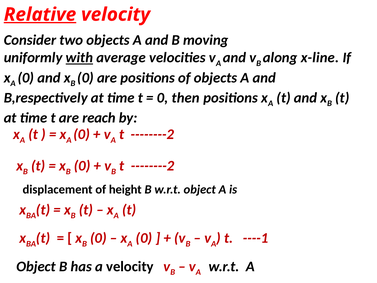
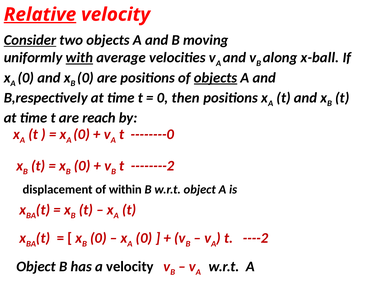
Consider underline: none -> present
x-line: x-line -> x-ball
objects at (216, 78) underline: none -> present
A t --------2: --------2 -> --------0
height: height -> within
----1: ----1 -> ----2
